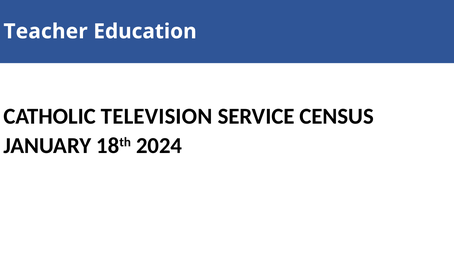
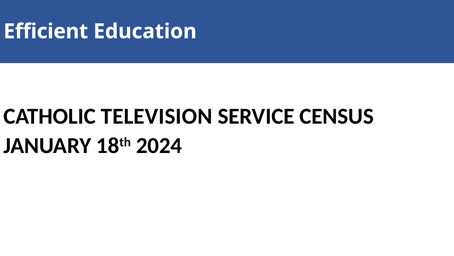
Teacher: Teacher -> Efficient
